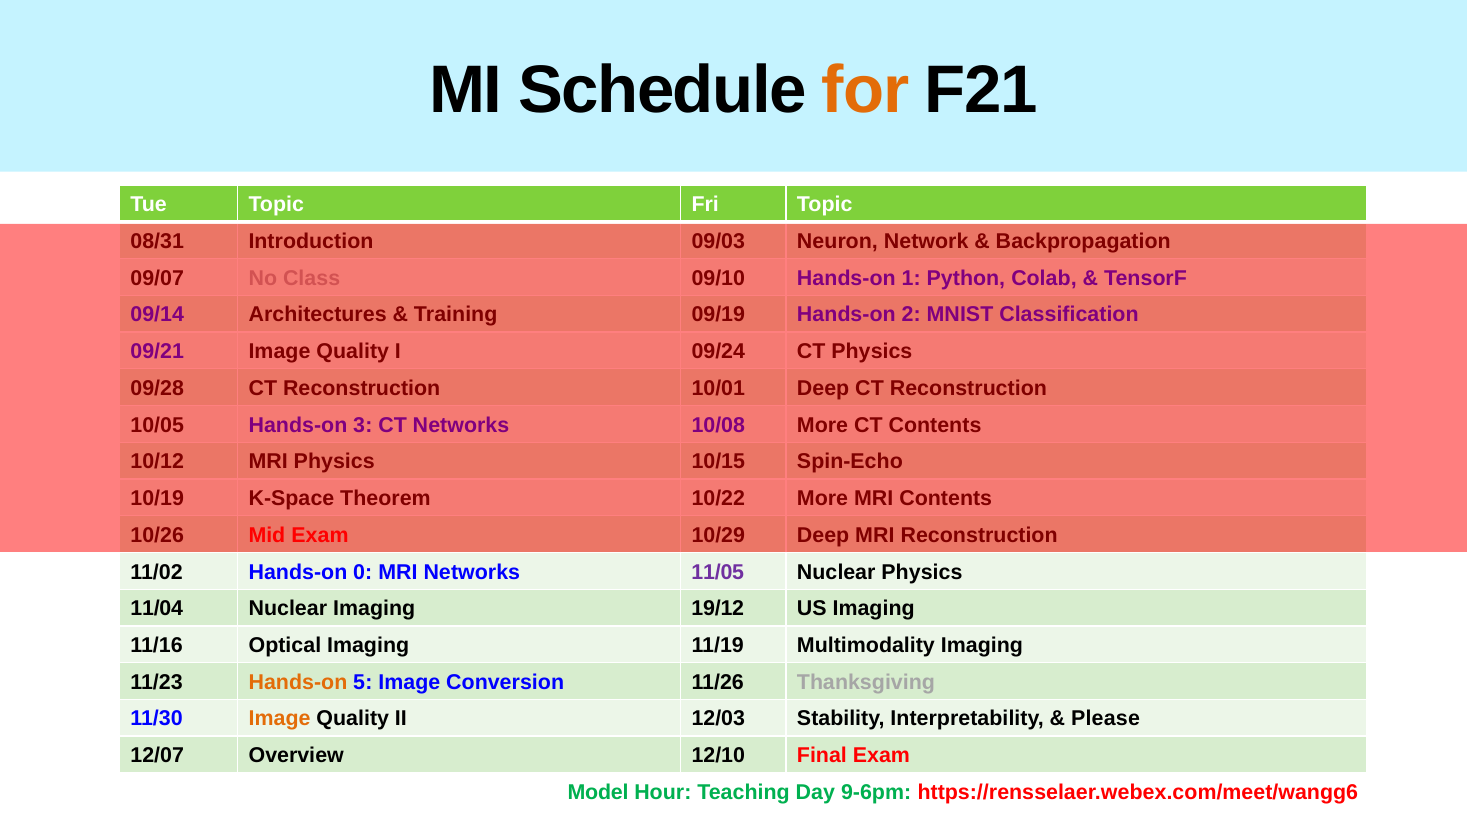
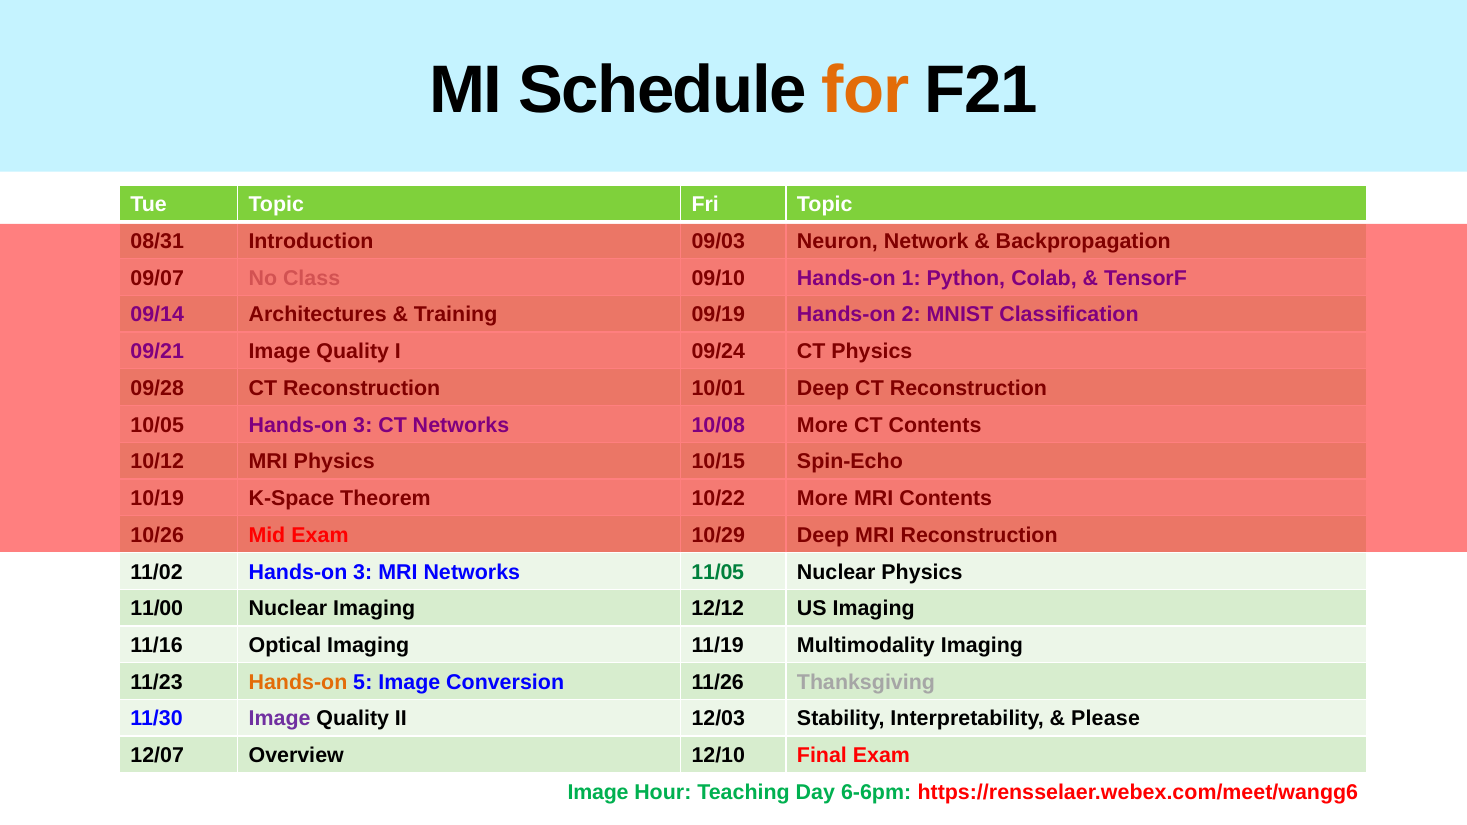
11/02 Hands-on 0: 0 -> 3
11/05 colour: purple -> green
11/04: 11/04 -> 11/00
19/12: 19/12 -> 12/12
Image at (280, 719) colour: orange -> purple
Model at (598, 792): Model -> Image
9-6pm: 9-6pm -> 6-6pm
